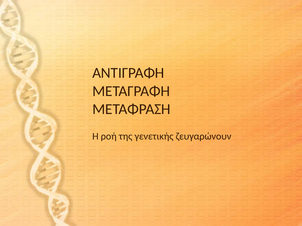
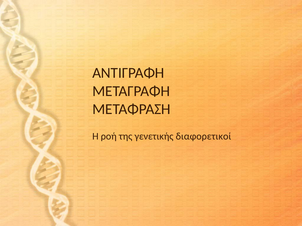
ζευγαρώνουν: ζευγαρώνουν -> διαφορετικοί
